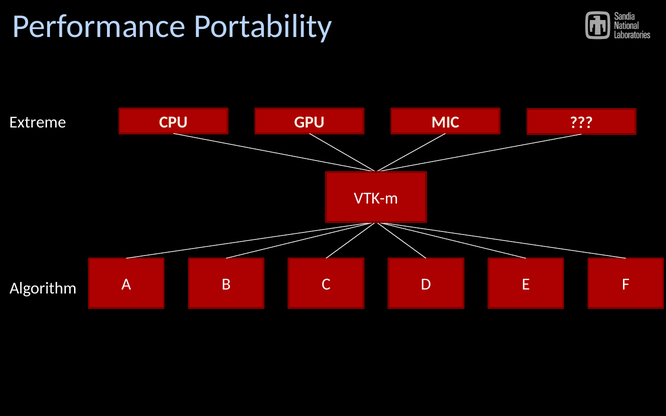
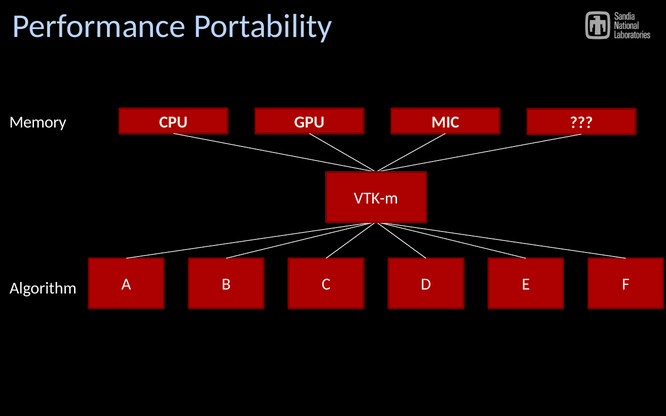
Extreme: Extreme -> Memory
